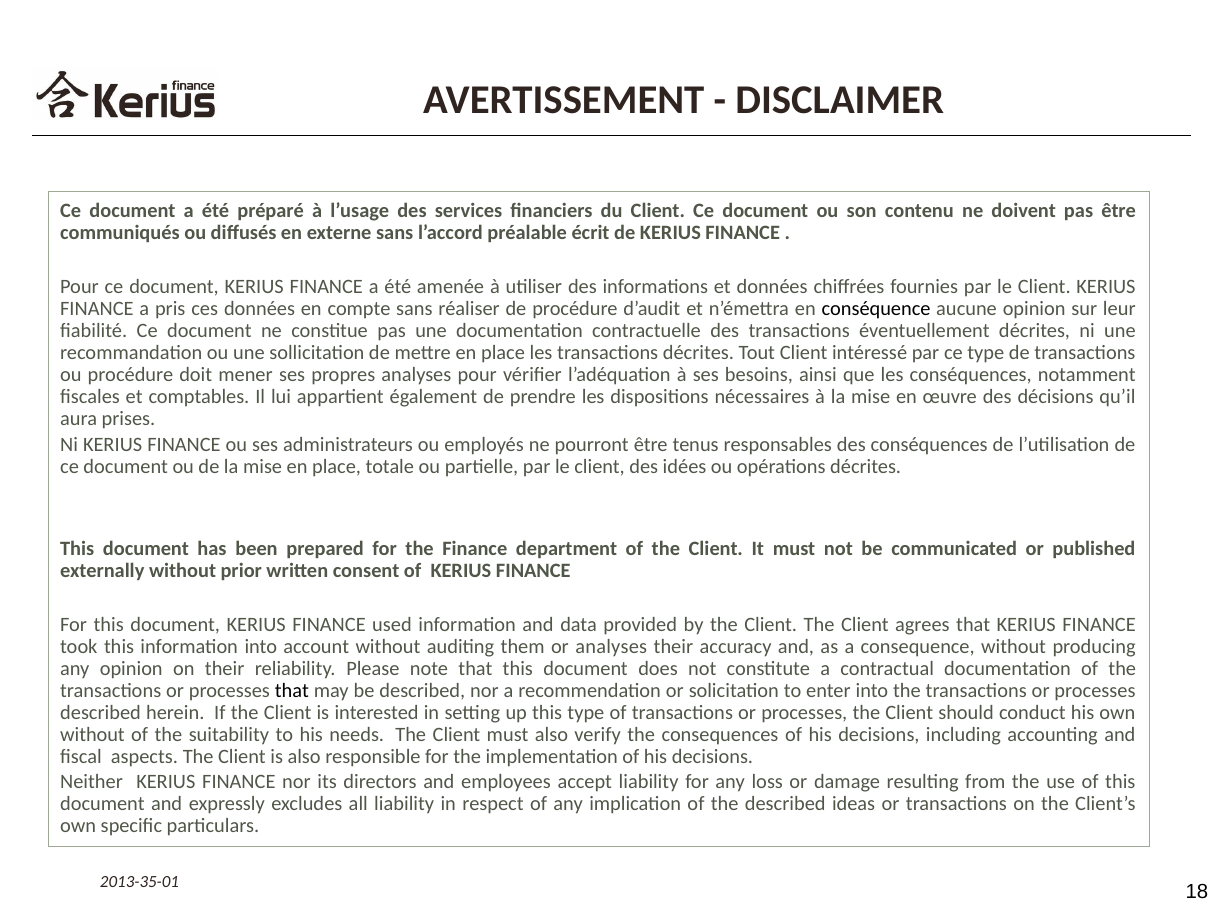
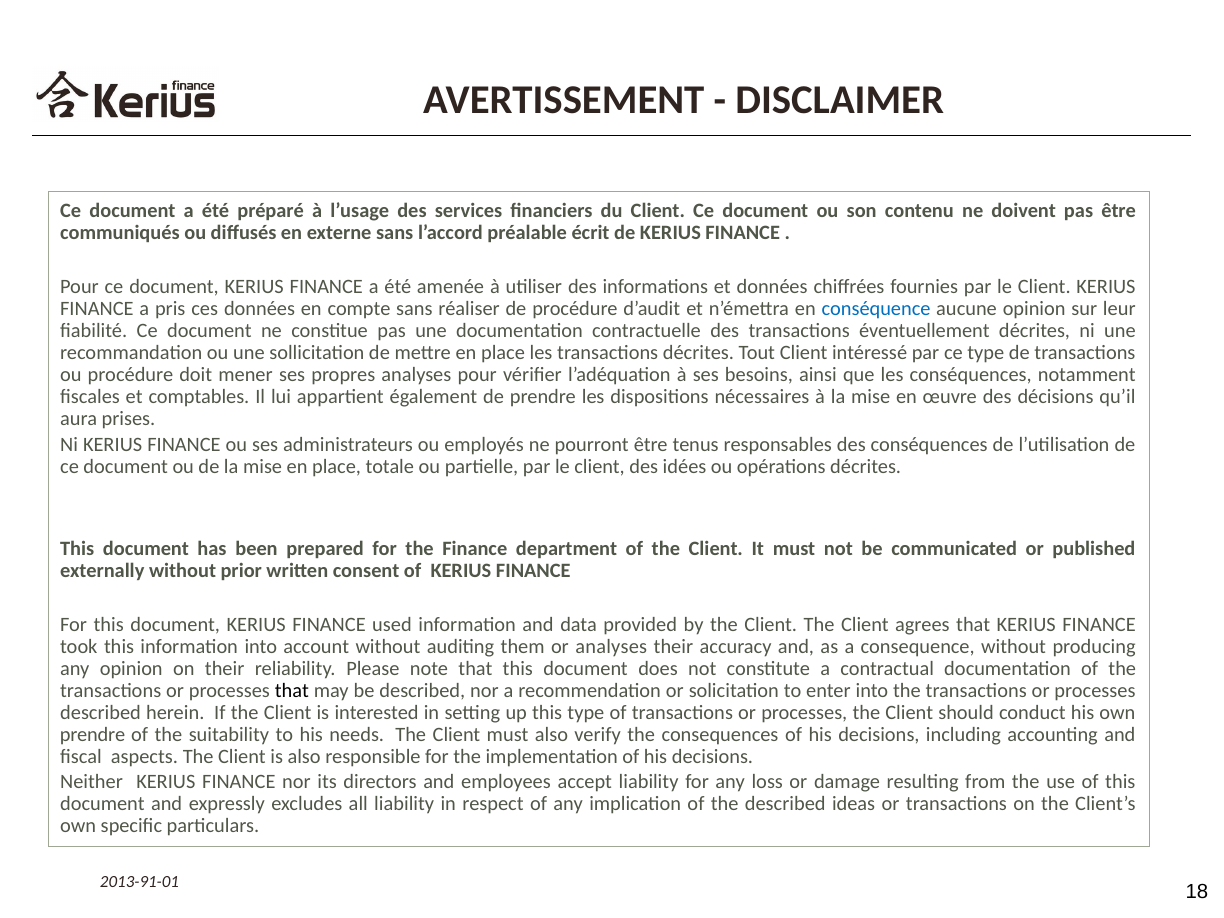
conséquence colour: black -> blue
without at (92, 735): without -> prendre
2013-35-01: 2013-35-01 -> 2013-91-01
